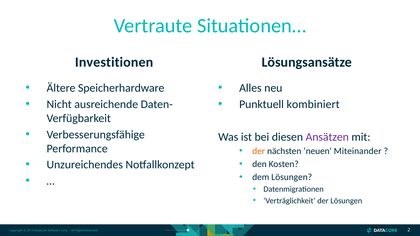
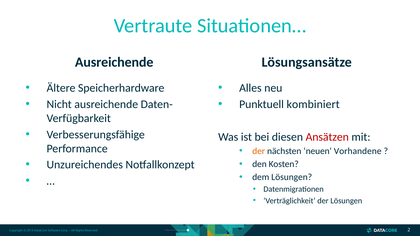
Investitionen at (114, 62): Investitionen -> Ausreichende
Ansätzen colour: purple -> red
Miteinander: Miteinander -> Vorhandene
